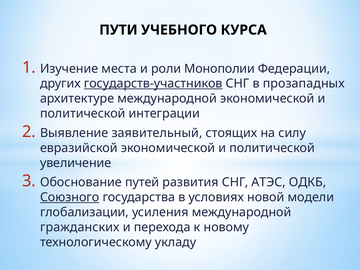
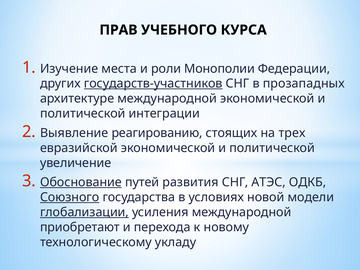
ПУТИ: ПУТИ -> ПРАВ
заявительный: заявительный -> реагированию
силу: силу -> трех
Обоснование underline: none -> present
глобализации underline: none -> present
гражданских: гражданских -> приобретают
